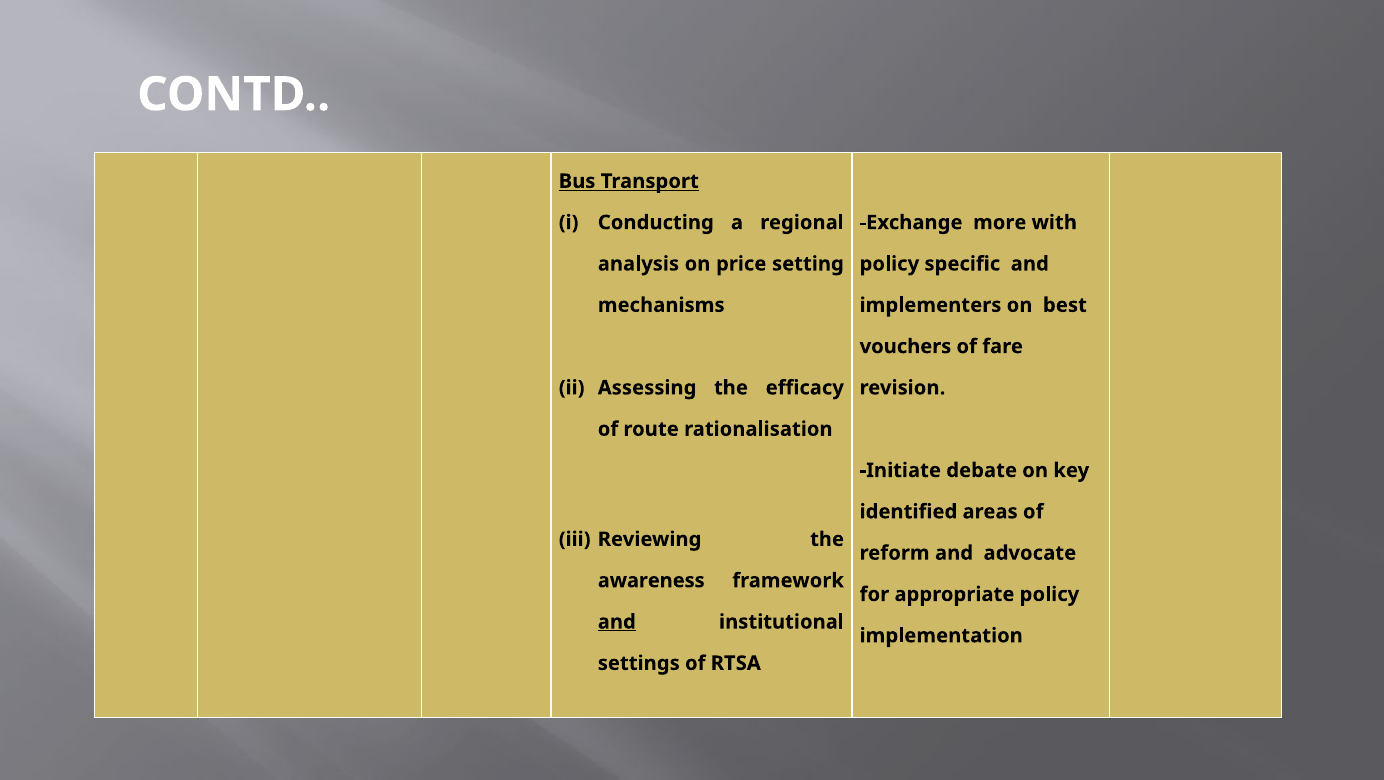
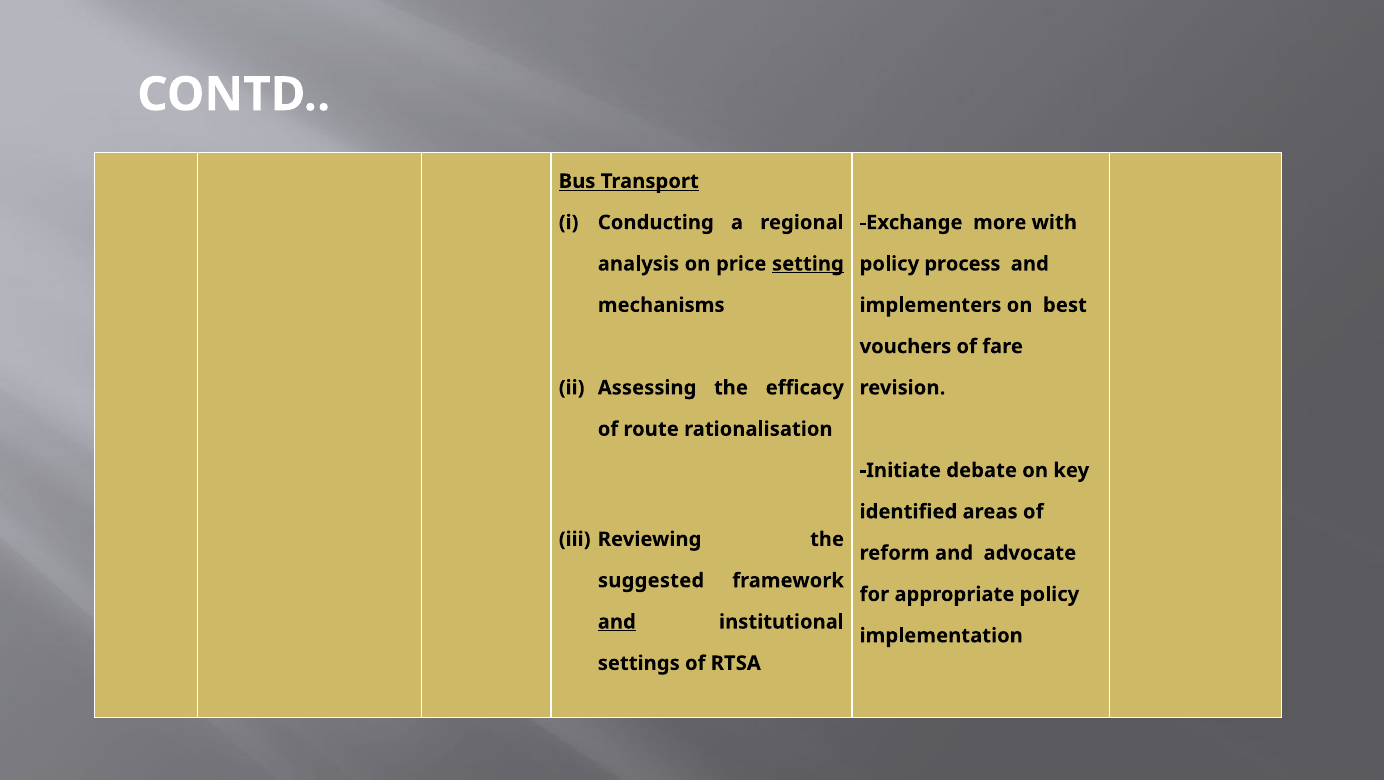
setting underline: none -> present
specific: specific -> process
awareness: awareness -> suggested
